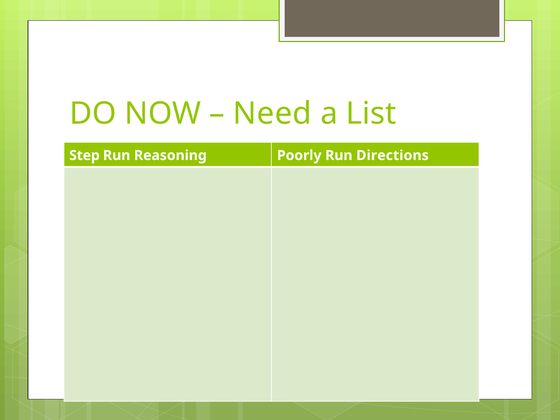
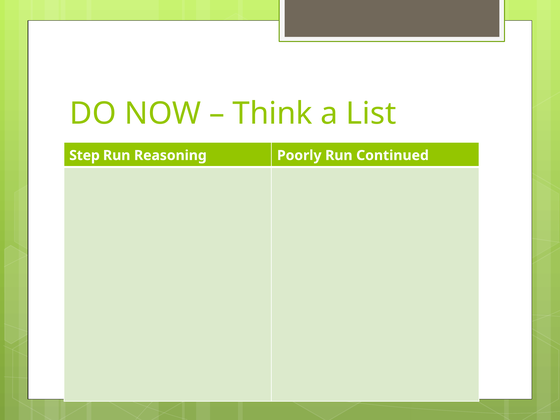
Need: Need -> Think
Directions: Directions -> Continued
